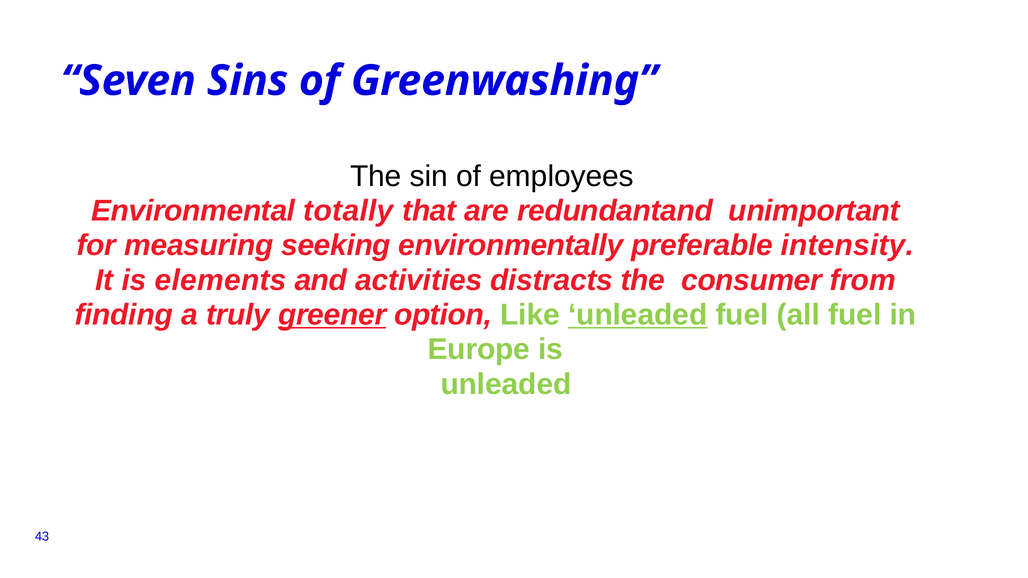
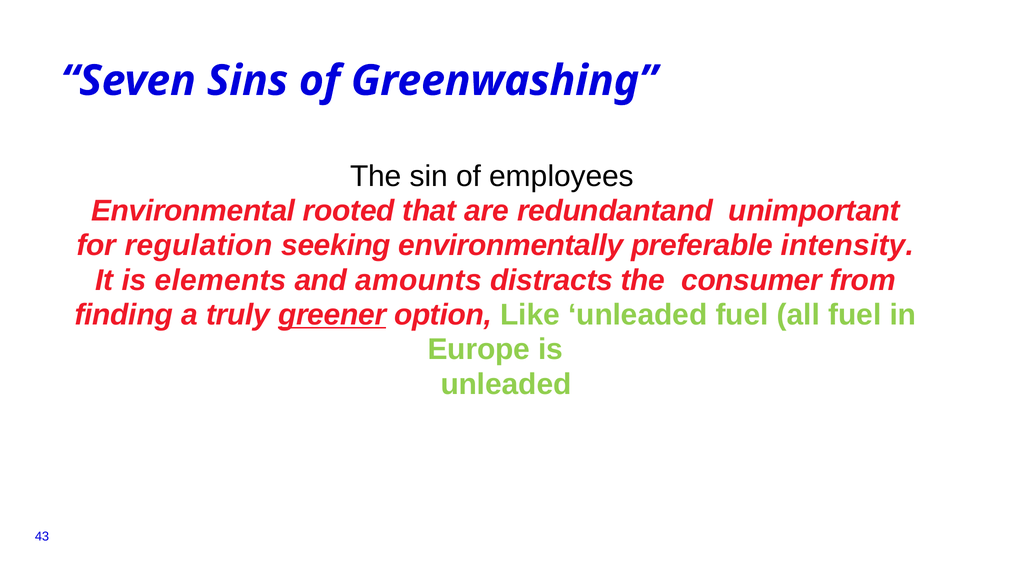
totally: totally -> rooted
measuring: measuring -> regulation
activities: activities -> amounts
unleaded at (638, 315) underline: present -> none
